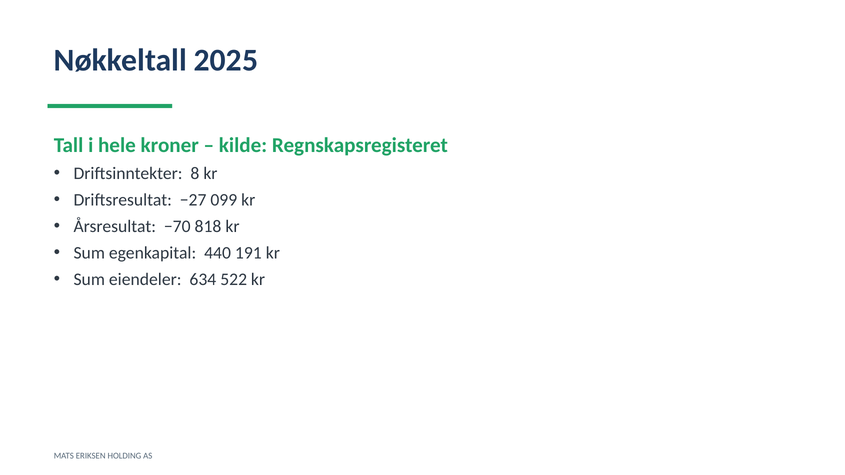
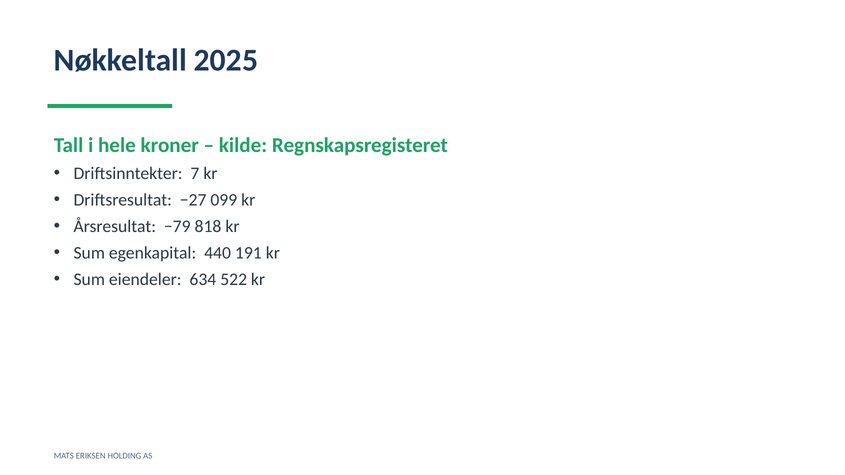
8: 8 -> 7
−70: −70 -> −79
